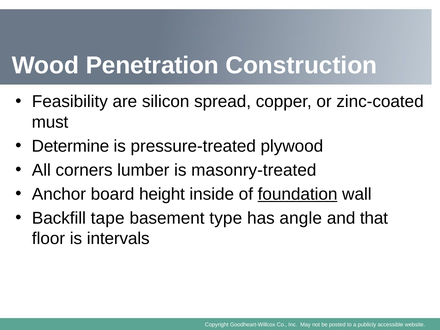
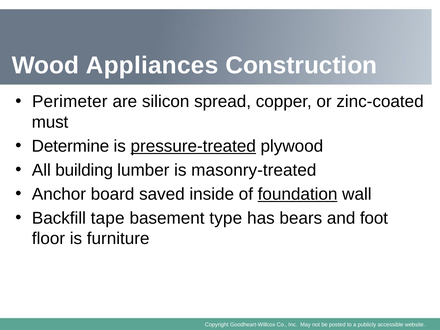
Penetration: Penetration -> Appliances
Feasibility: Feasibility -> Perimeter
pressure-treated underline: none -> present
corners: corners -> building
height: height -> saved
angle: angle -> bears
that: that -> foot
intervals: intervals -> furniture
